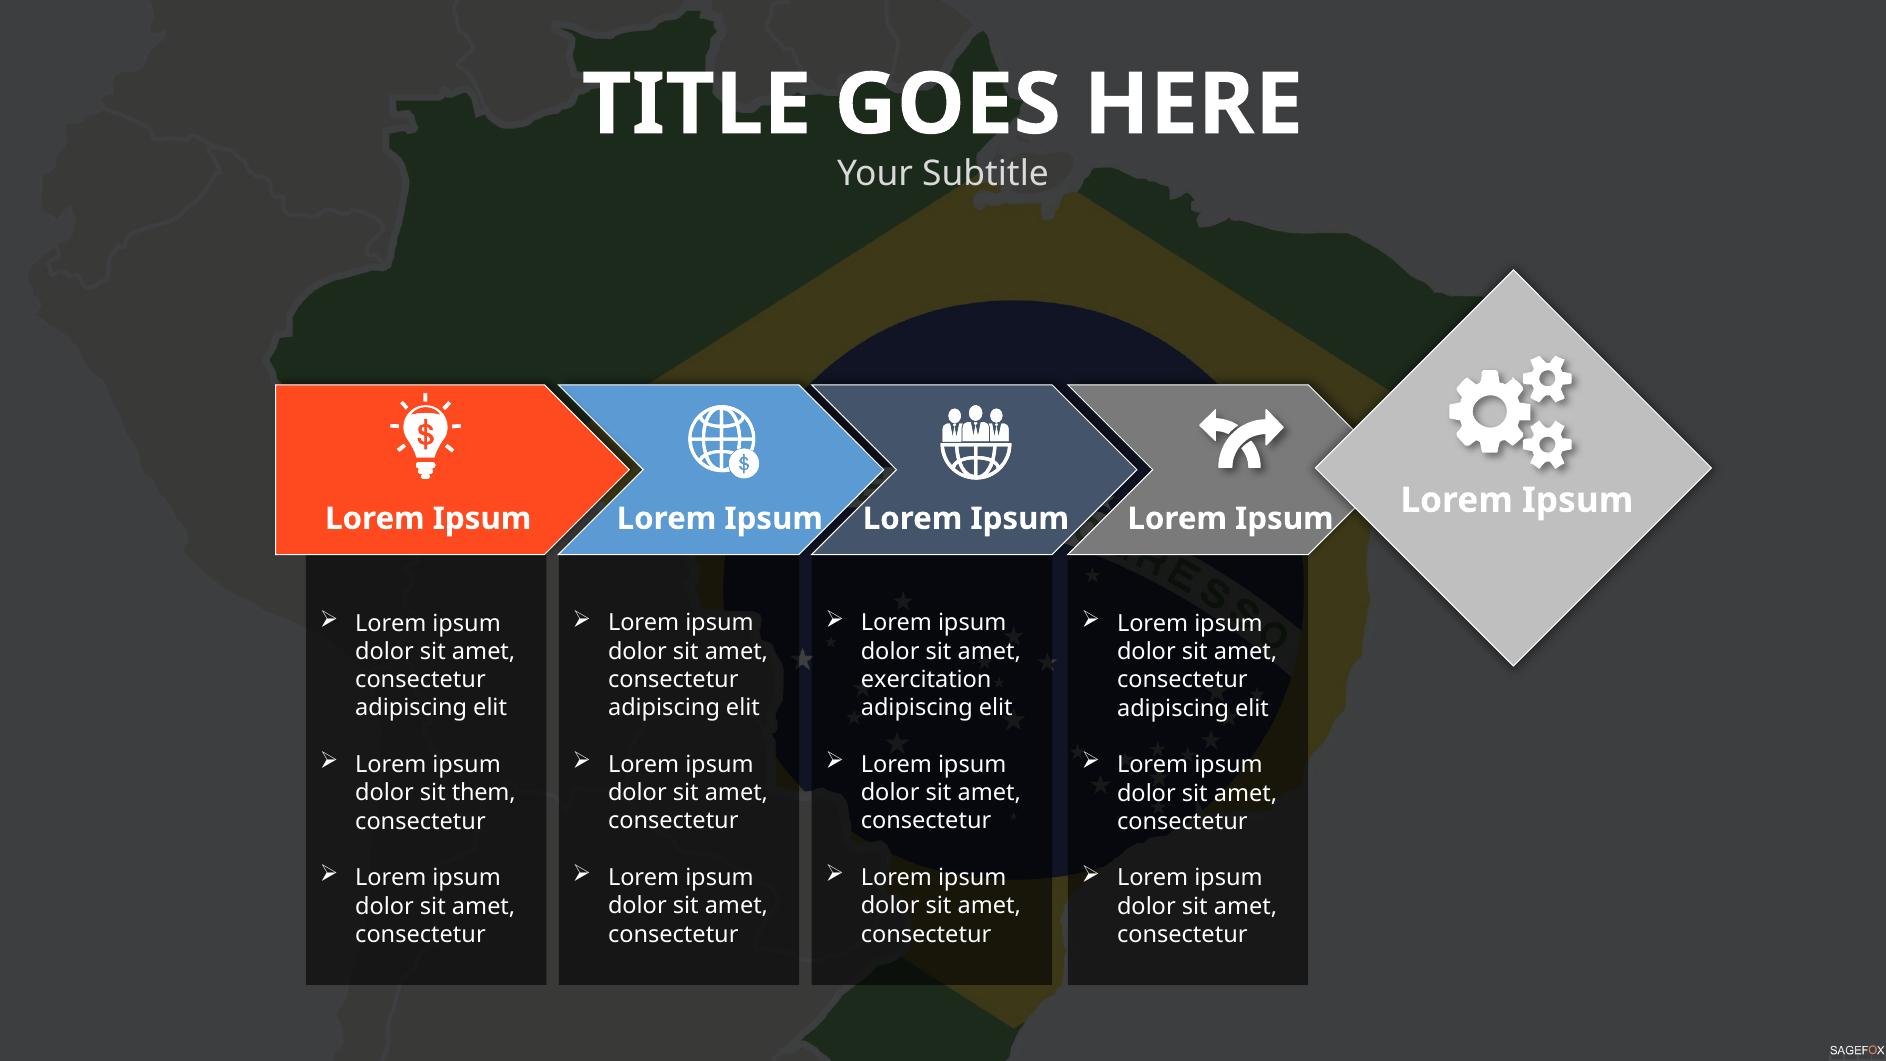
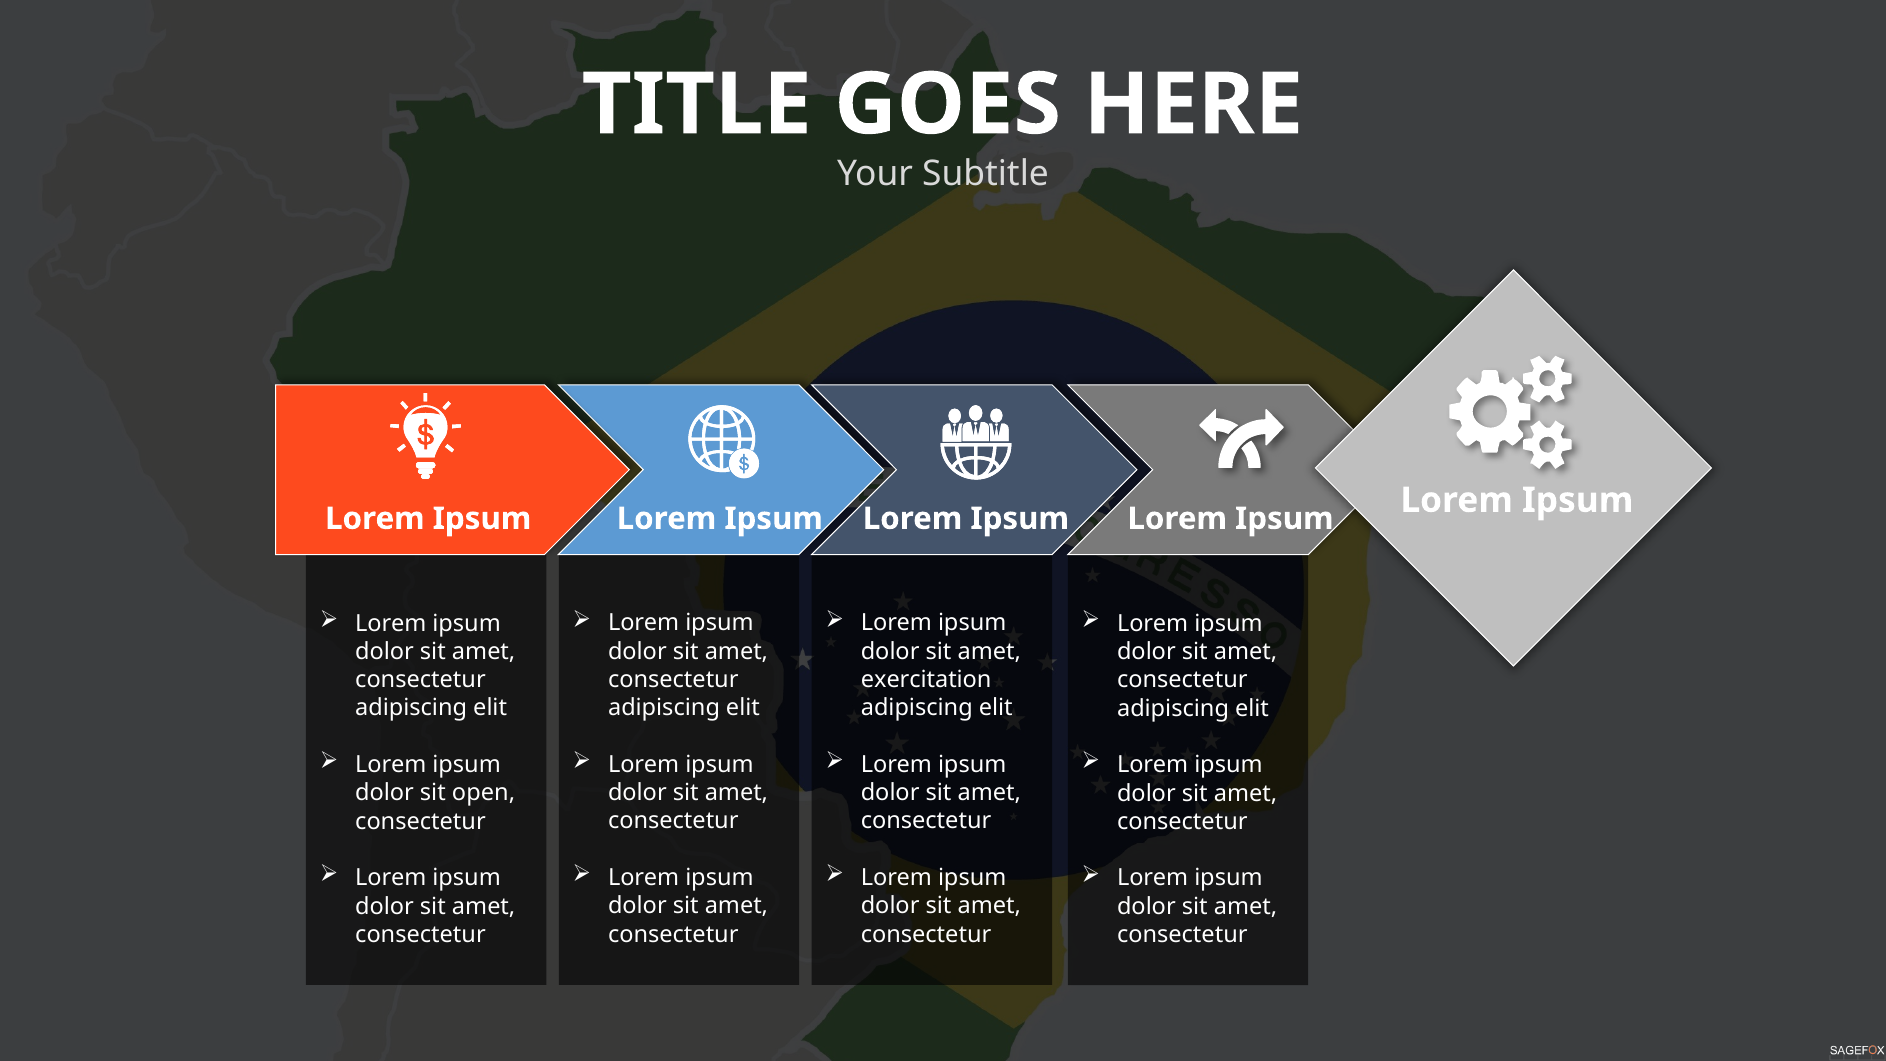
them: them -> open
